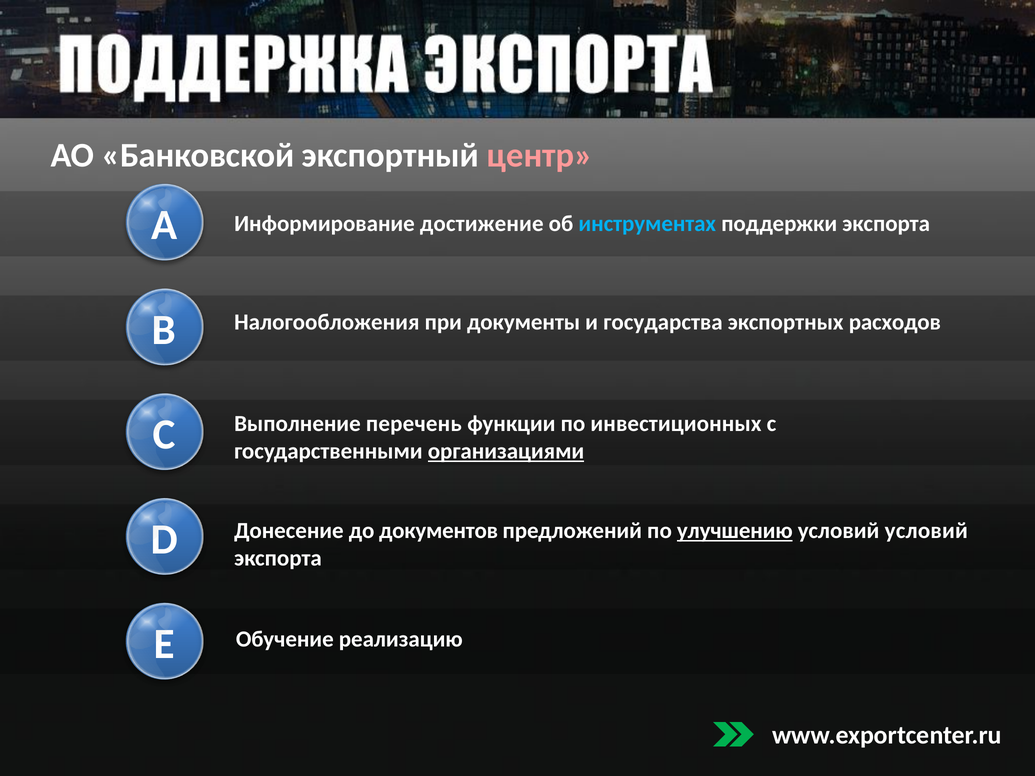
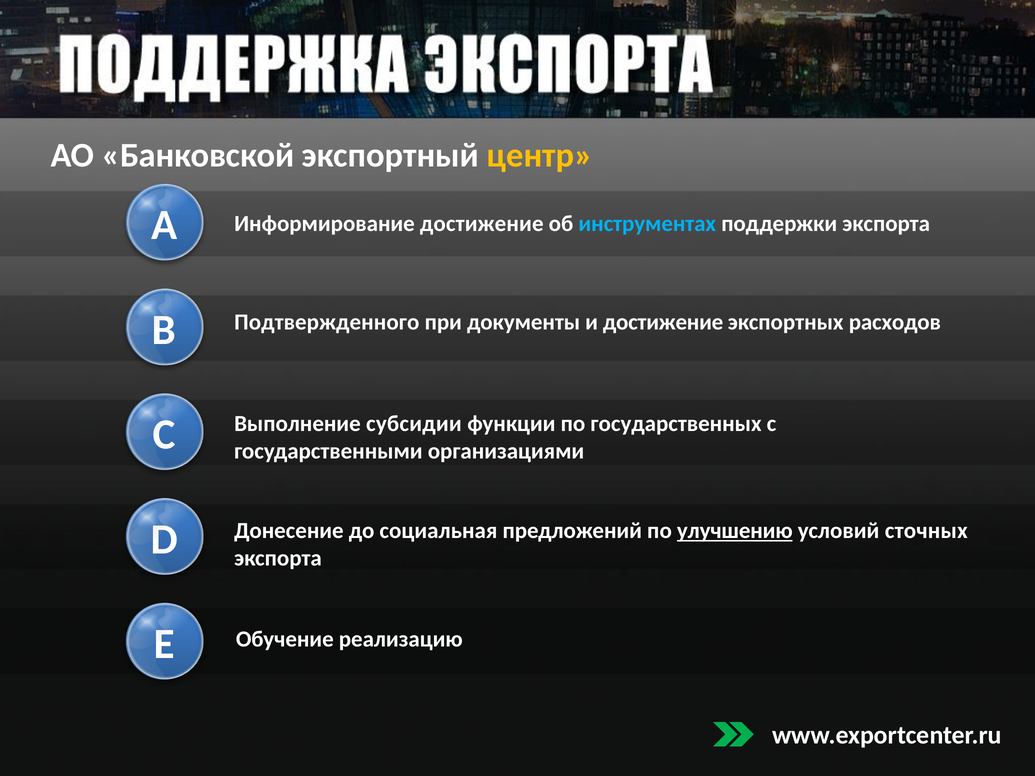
центр colour: pink -> yellow
Налогообложения: Налогообложения -> Подтвержденного
и государства: государства -> достижение
перечень: перечень -> субсидии
инвестиционных: инвестиционных -> государственных
организациями underline: present -> none
документов: документов -> социальная
условий условий: условий -> сточных
